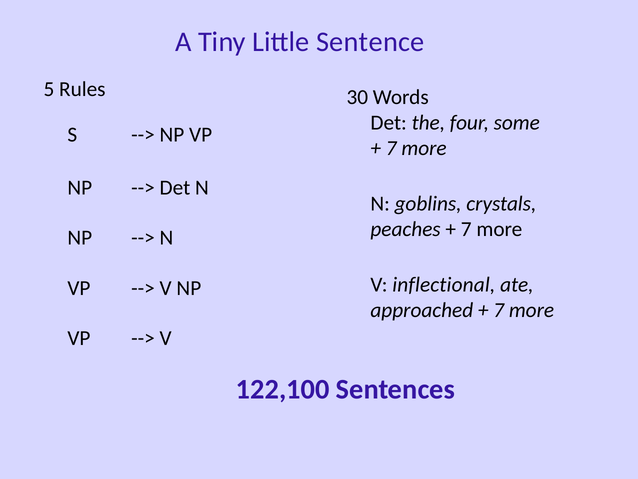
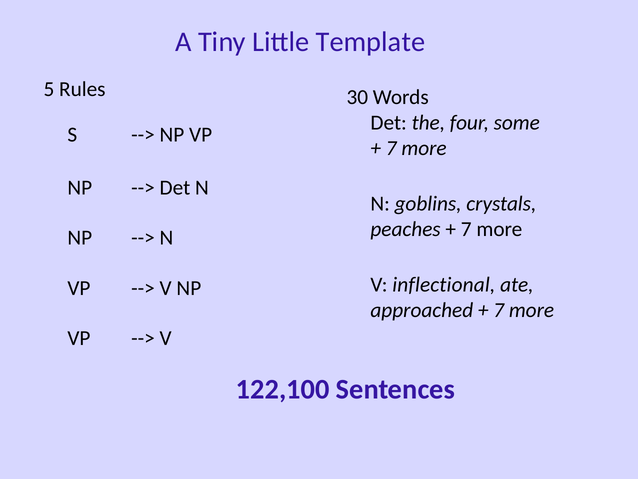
Sentence: Sentence -> Template
